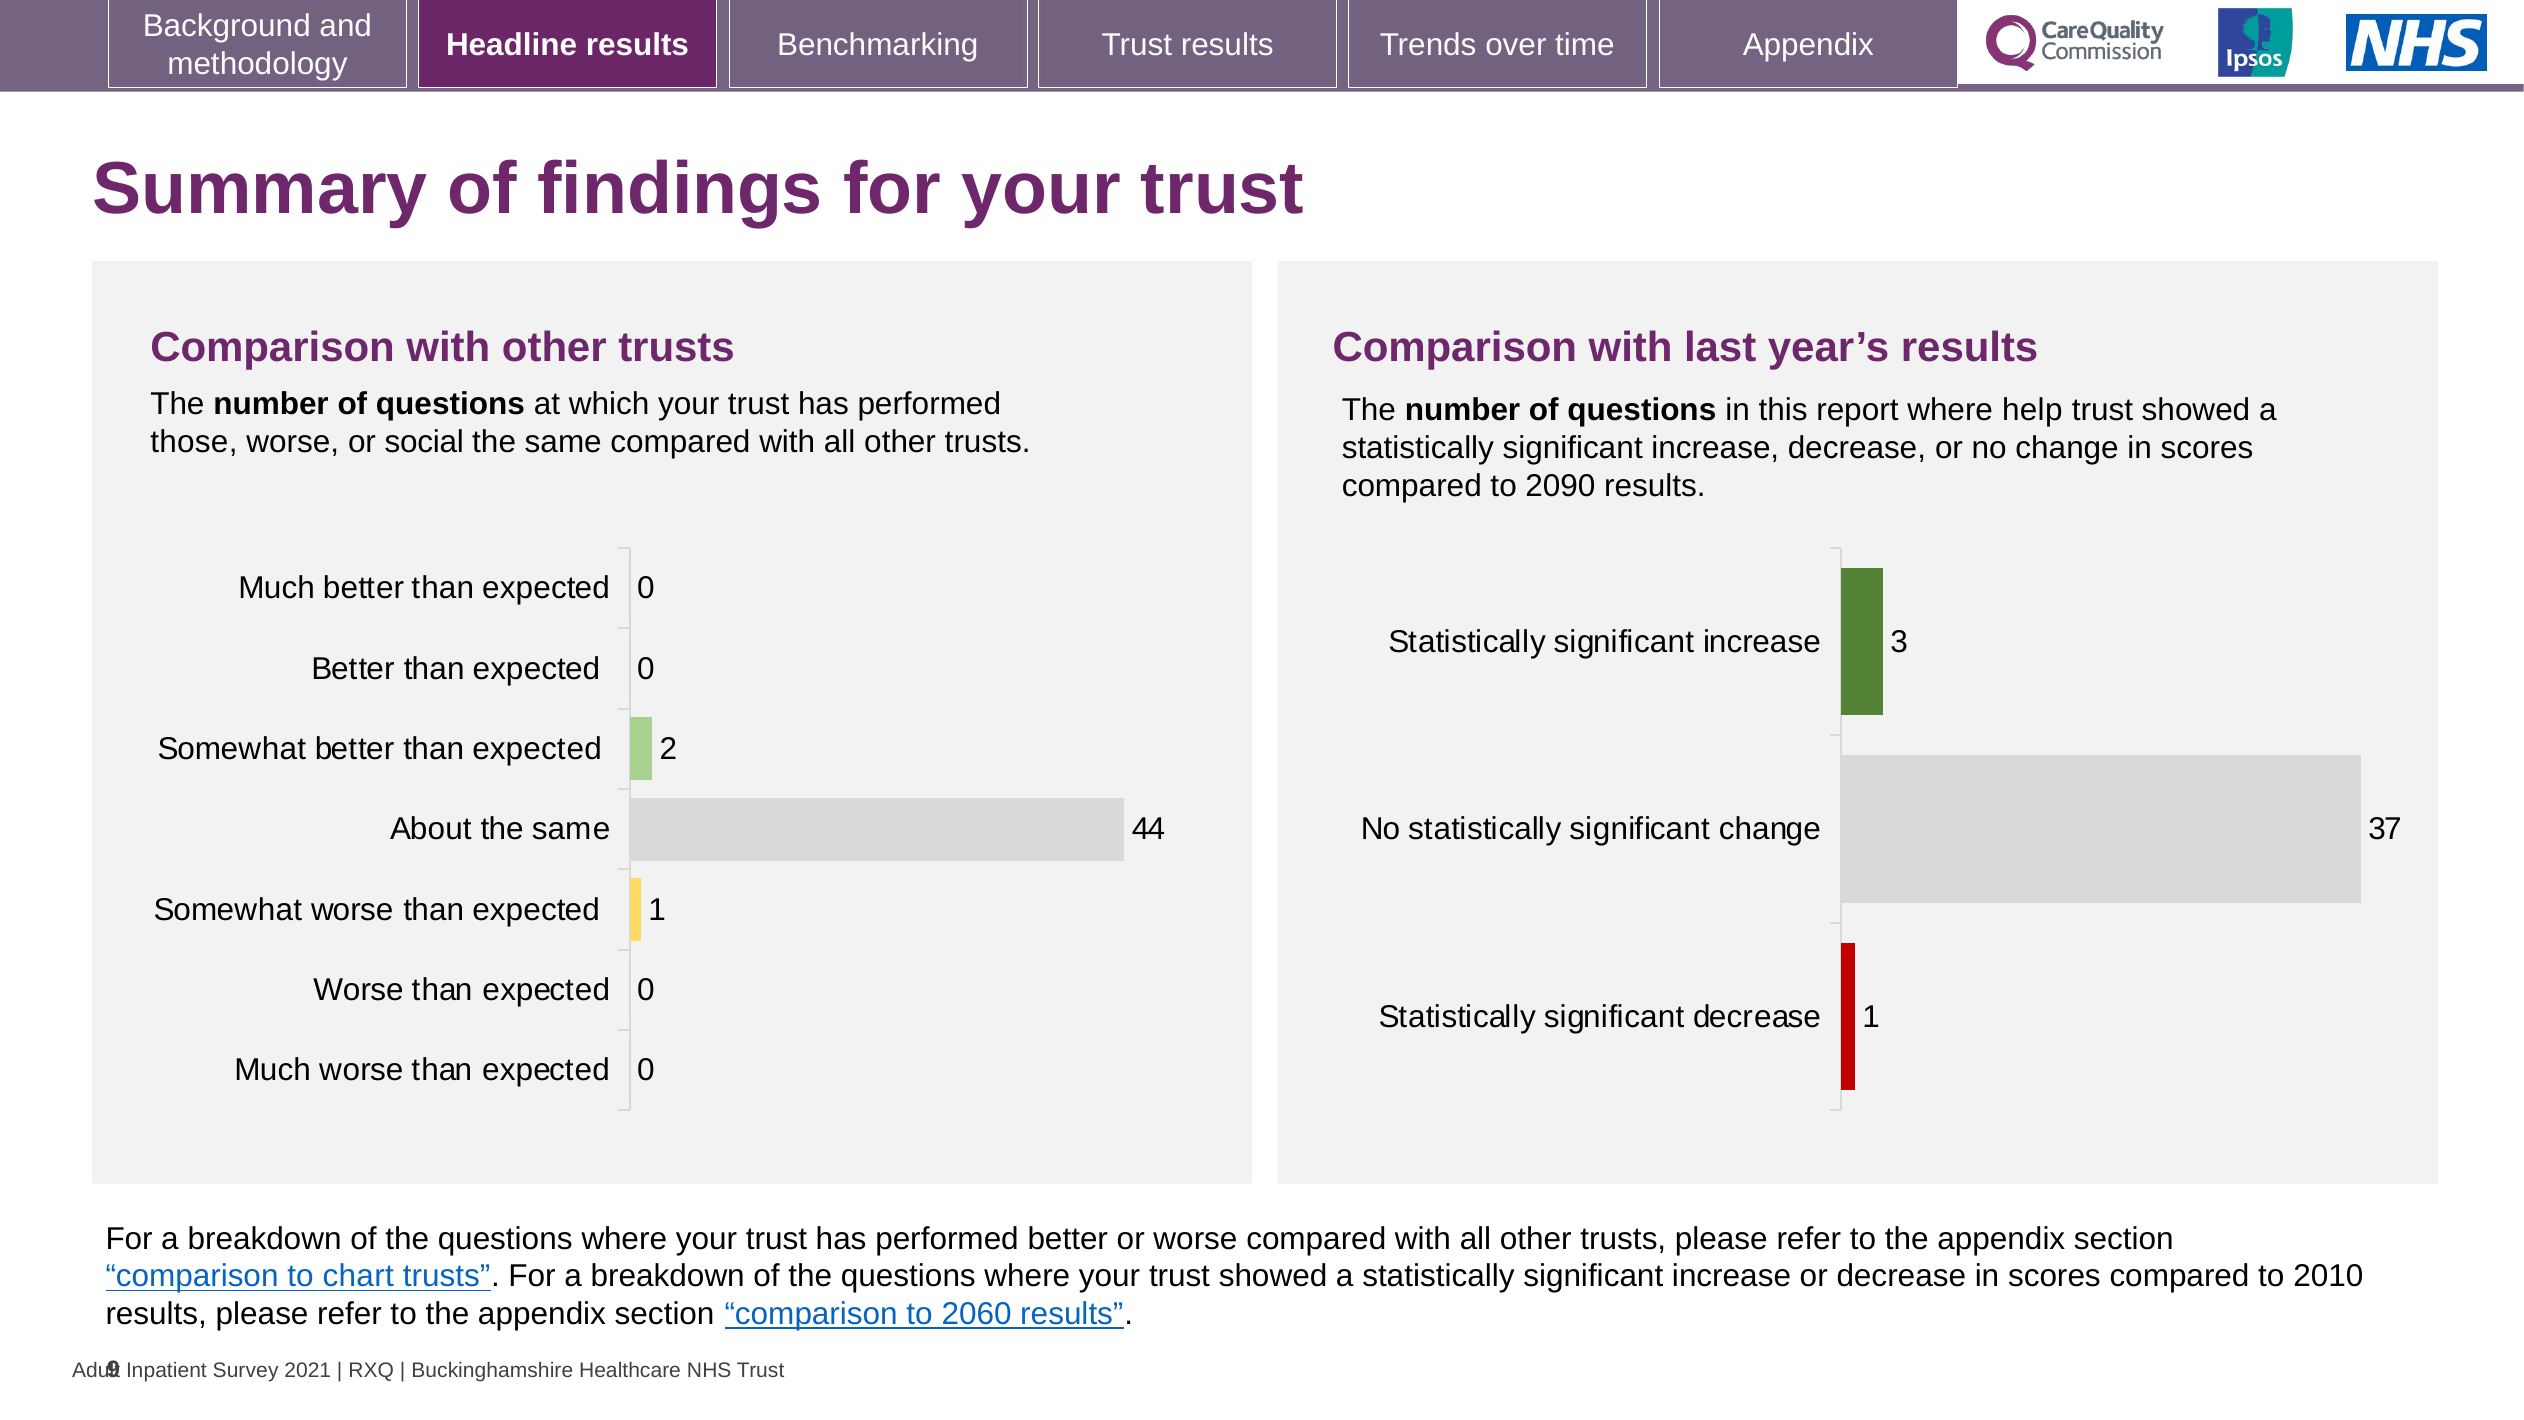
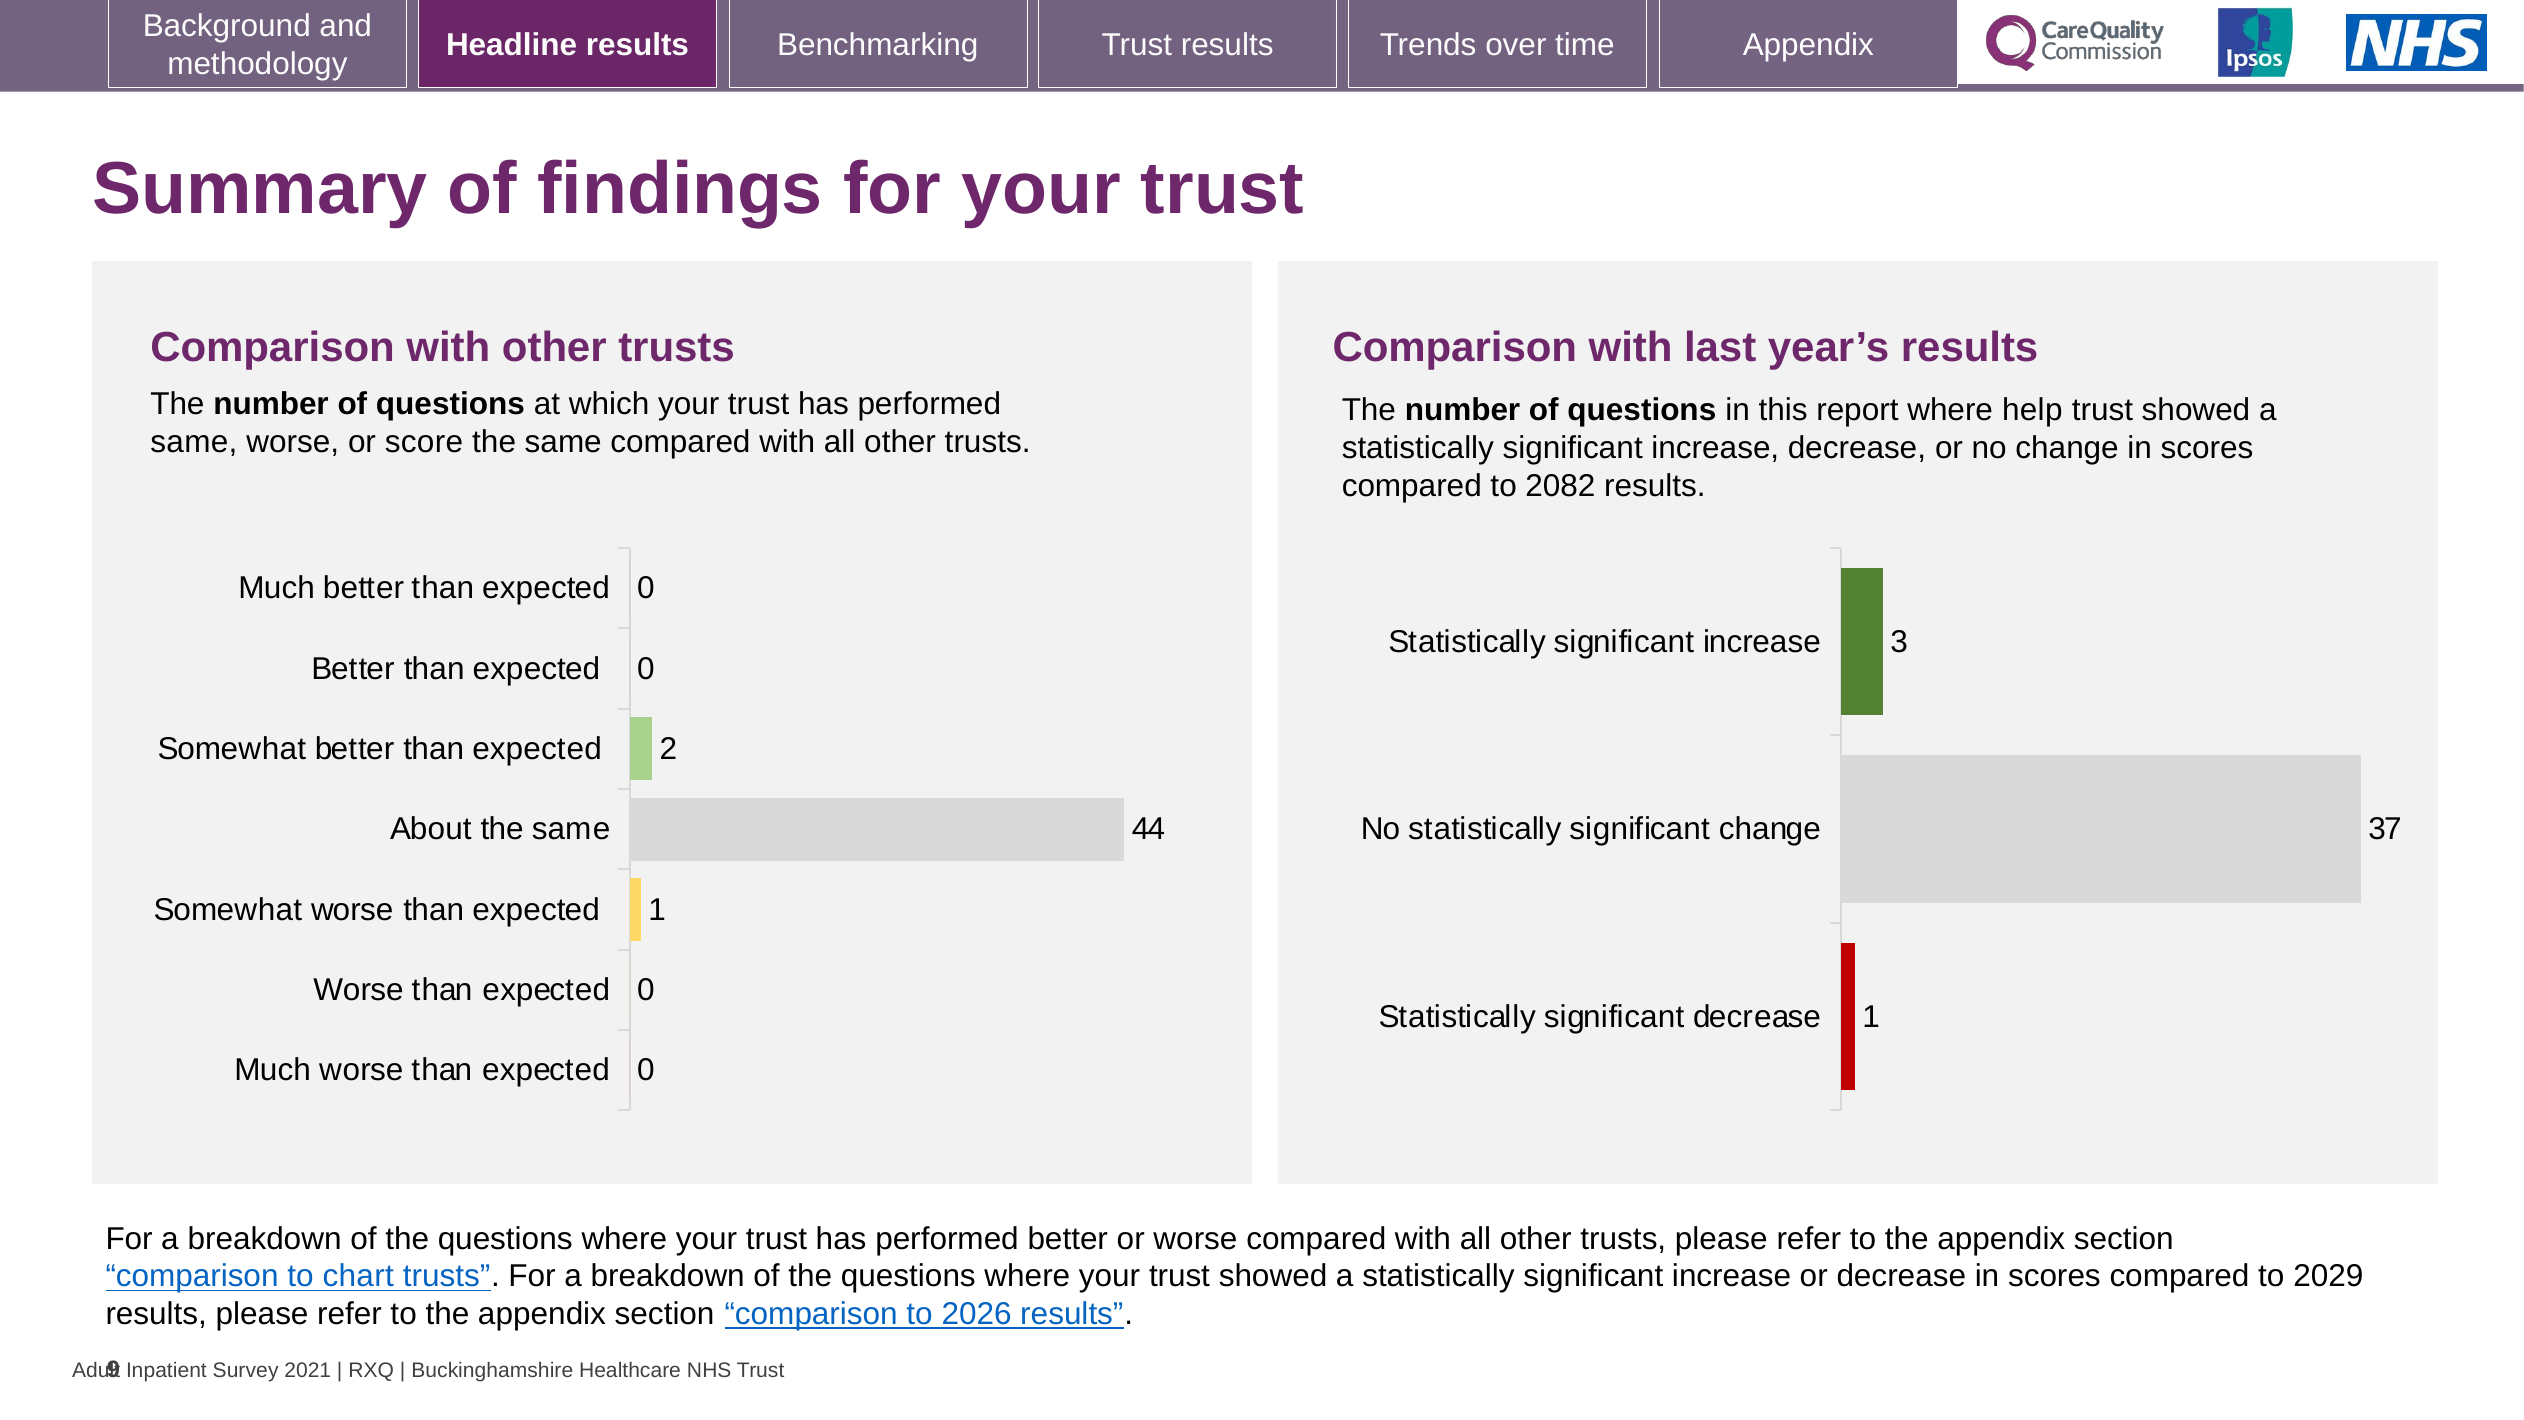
those at (194, 442): those -> same
social: social -> score
2090: 2090 -> 2082
2010: 2010 -> 2029
2060: 2060 -> 2026
